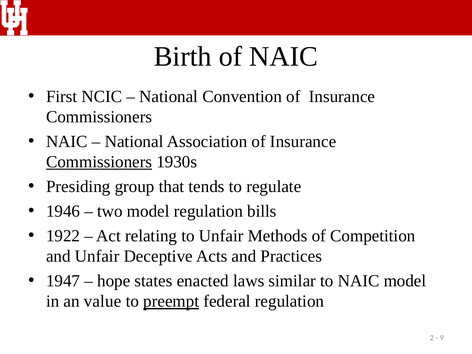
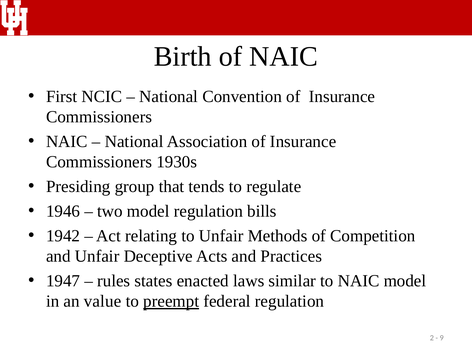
Commissioners at (99, 162) underline: present -> none
1922: 1922 -> 1942
hope: hope -> rules
